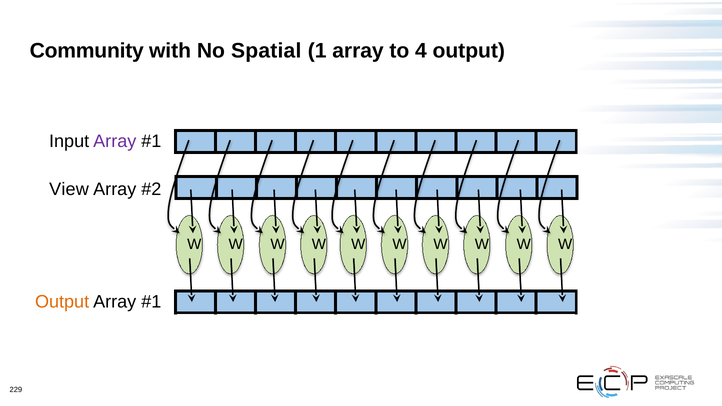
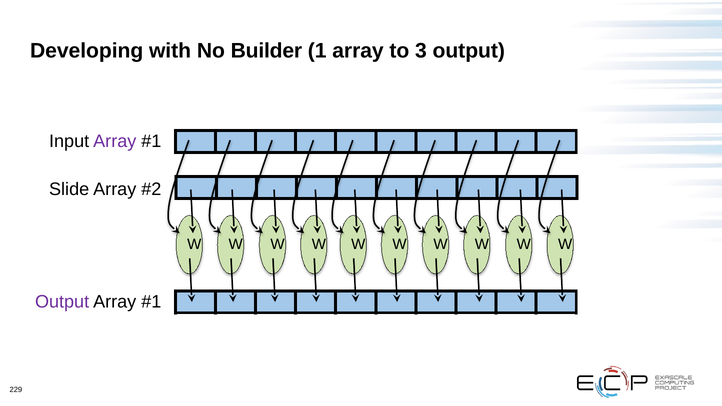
Community: Community -> Developing
Spatial: Spatial -> Builder
4: 4 -> 3
View: View -> Slide
Output at (62, 302) colour: orange -> purple
